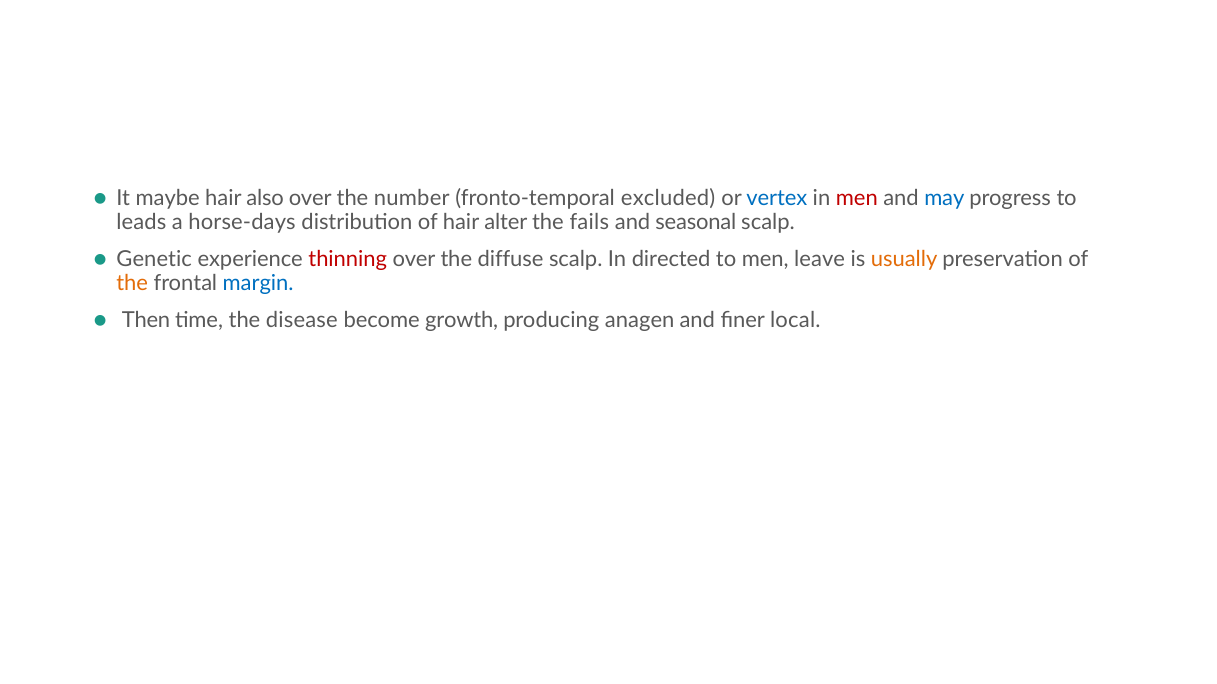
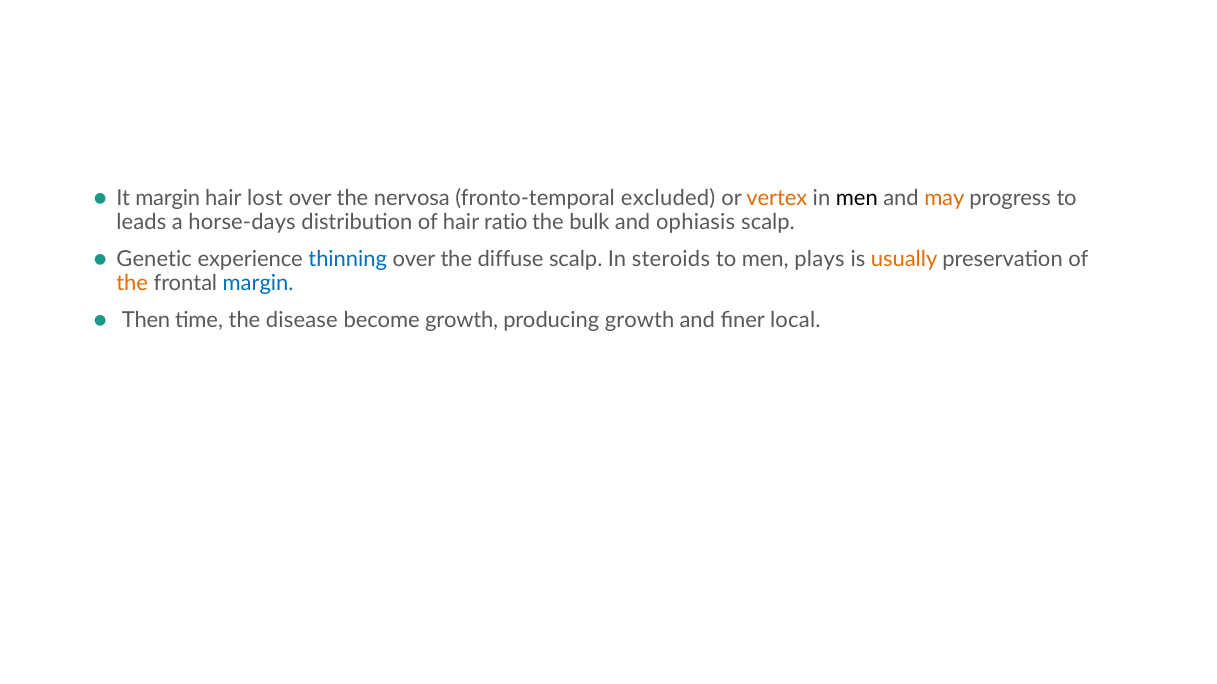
It maybe: maybe -> margin
also: also -> lost
number: number -> nervosa
vertex colour: blue -> orange
men at (857, 198) colour: red -> black
may colour: blue -> orange
alter: alter -> ratio
fails: fails -> bulk
seasonal: seasonal -> ophiasis
thinning colour: red -> blue
directed: directed -> steroids
leave: leave -> plays
producing anagen: anagen -> growth
